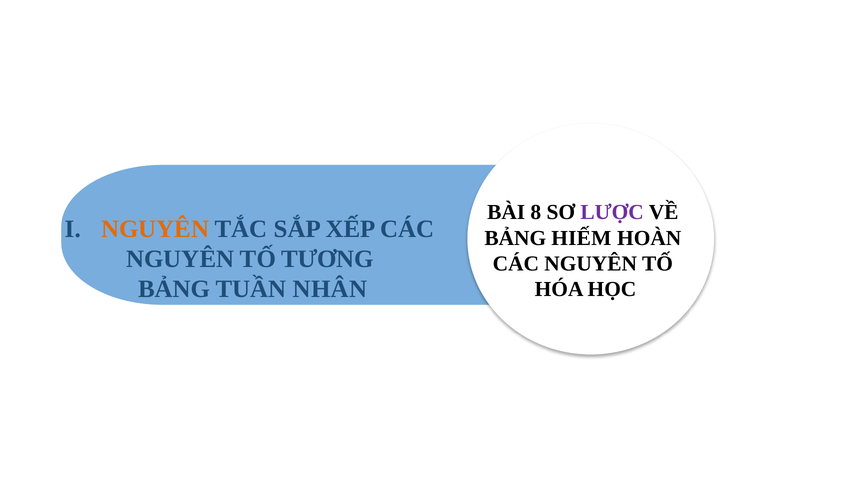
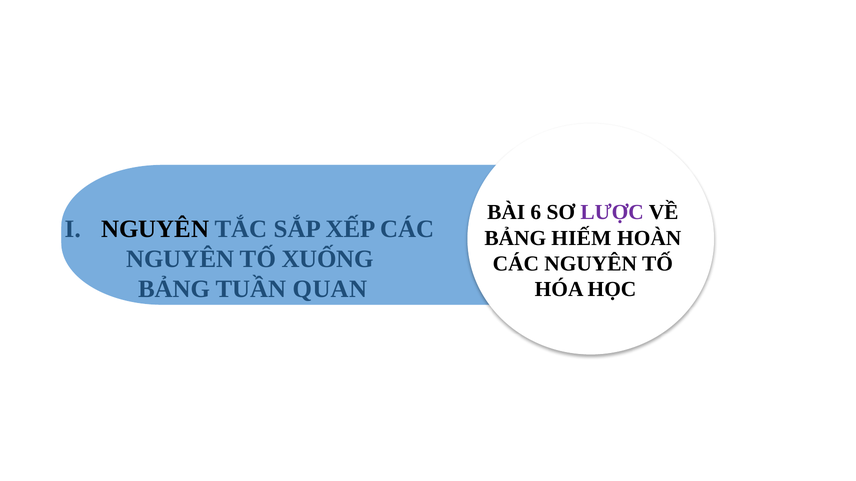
8: 8 -> 6
NGUYÊN at (155, 229) colour: orange -> black
TƯƠNG: TƯƠNG -> XUỐNG
NHÂN: NHÂN -> QUAN
